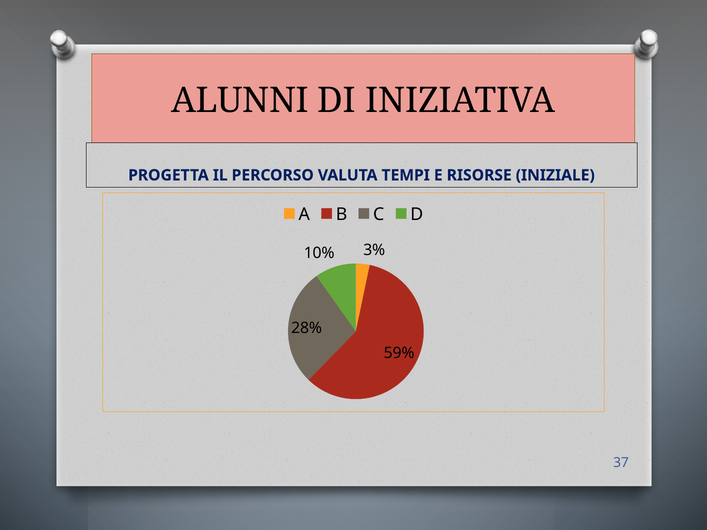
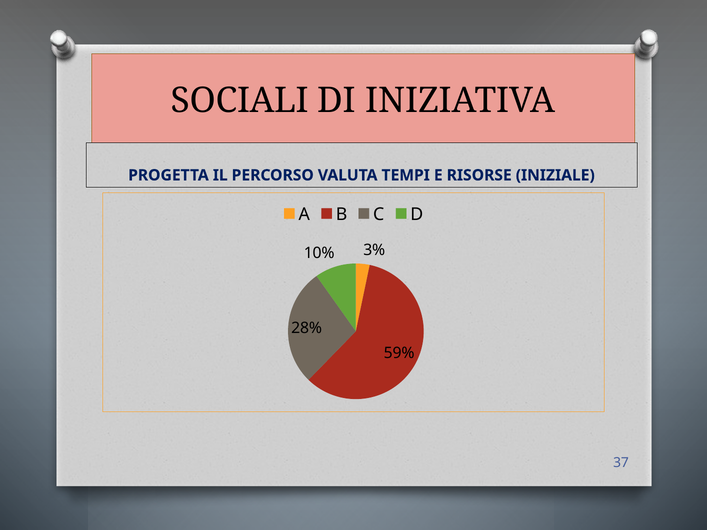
ALUNNI: ALUNNI -> SOCIALI
